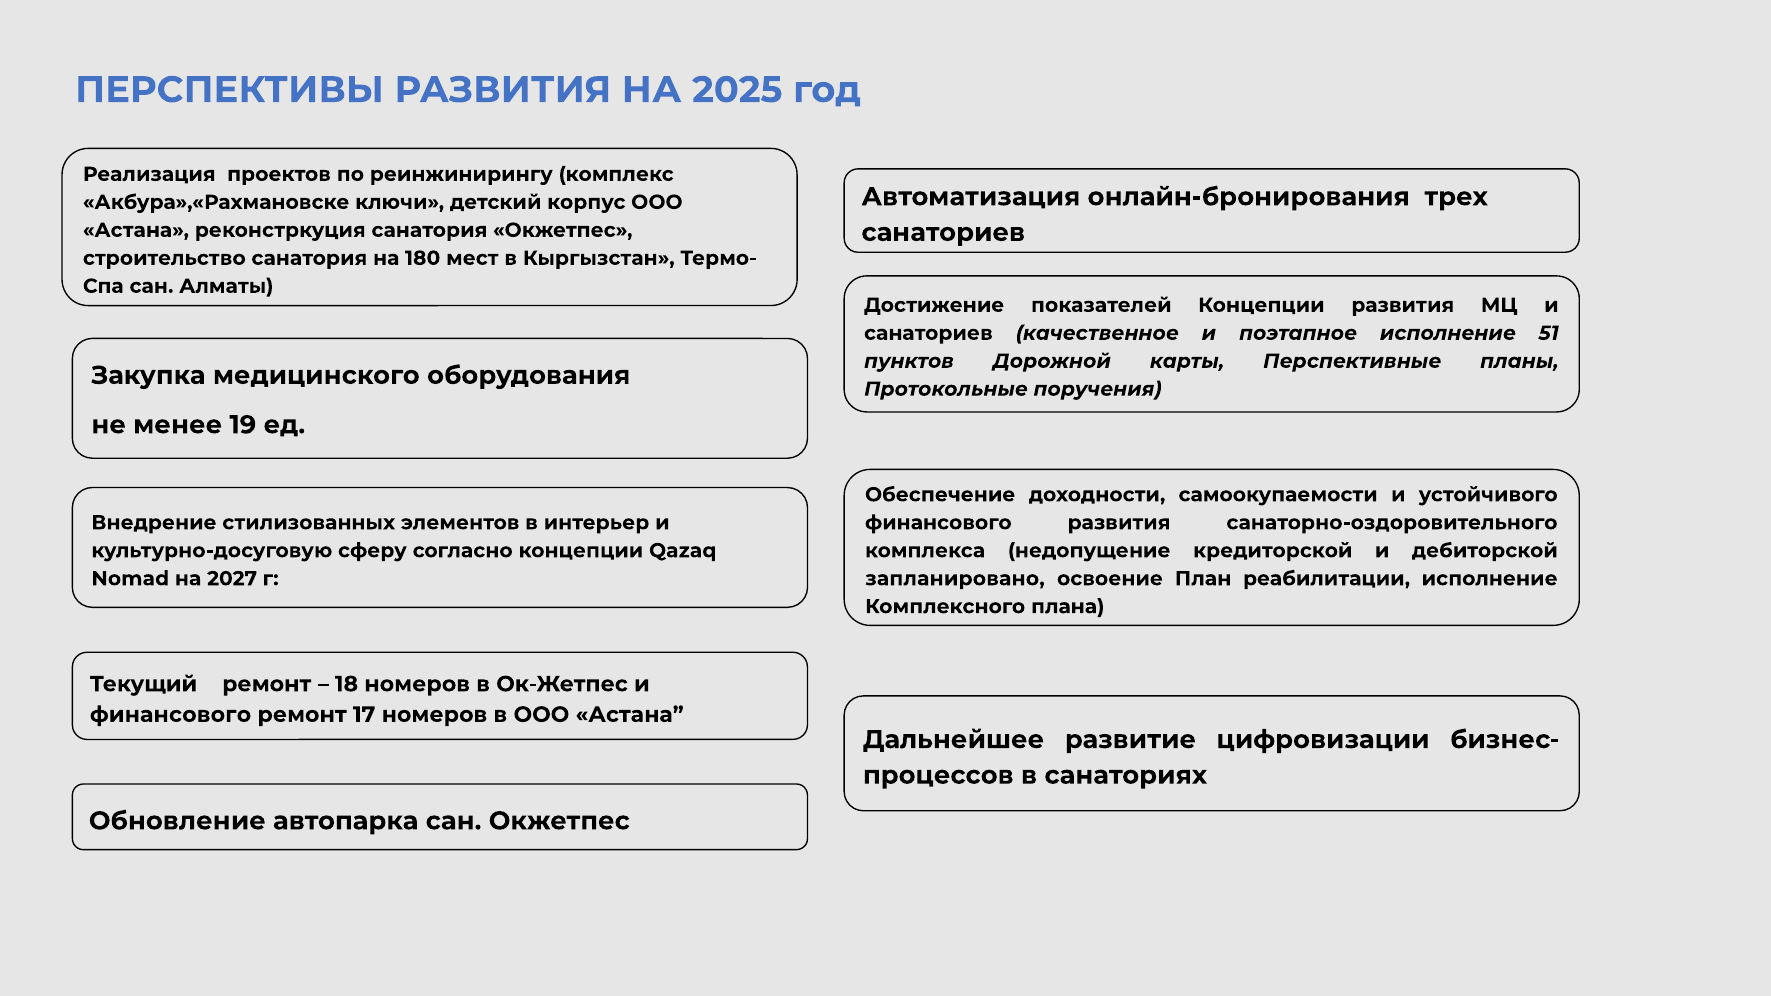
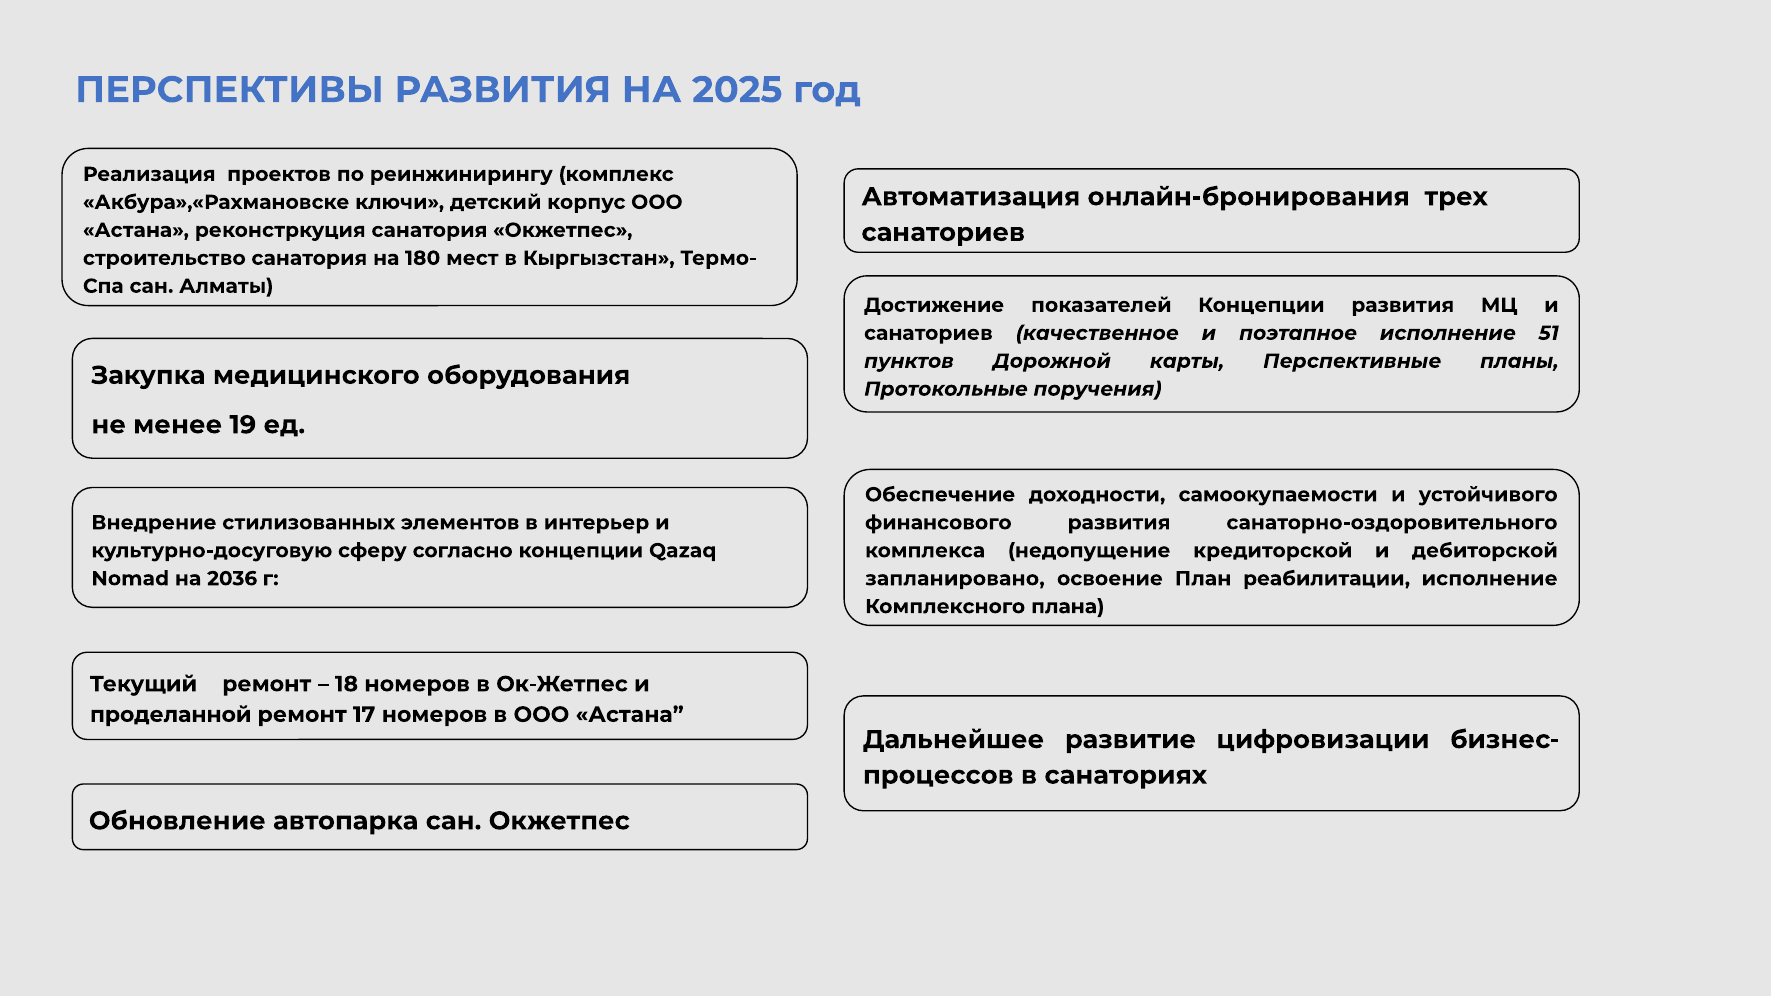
2027: 2027 -> 2036
финансового at (171, 715): финансового -> проделанной
